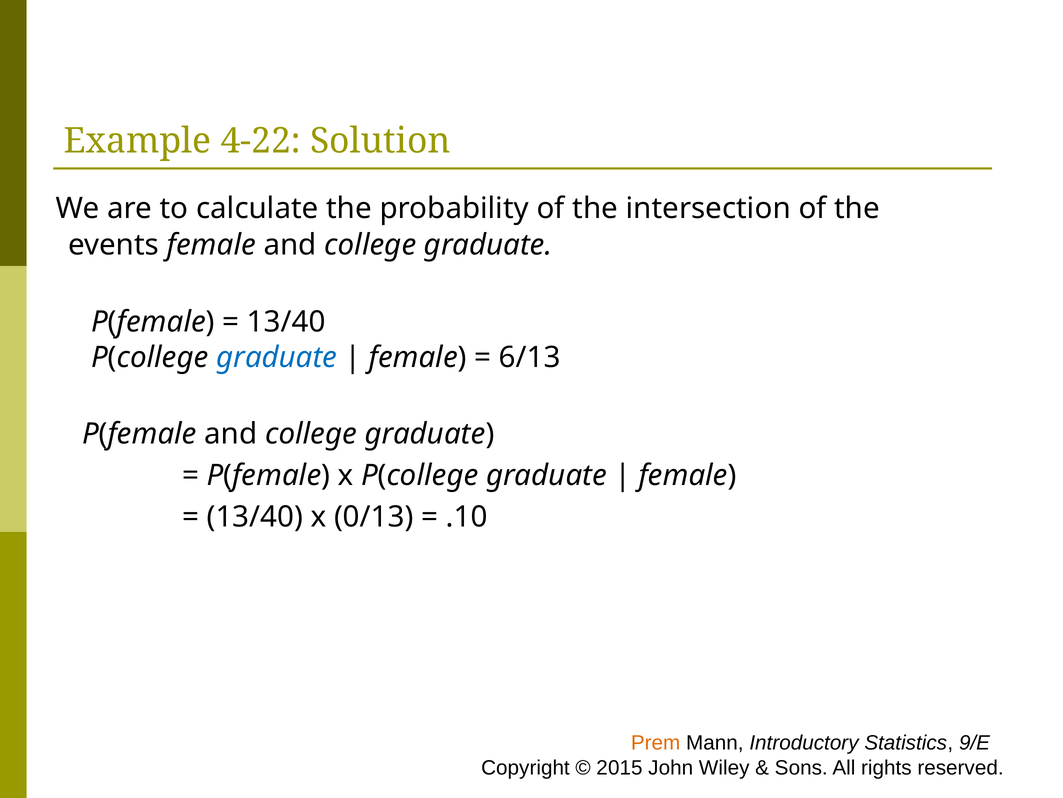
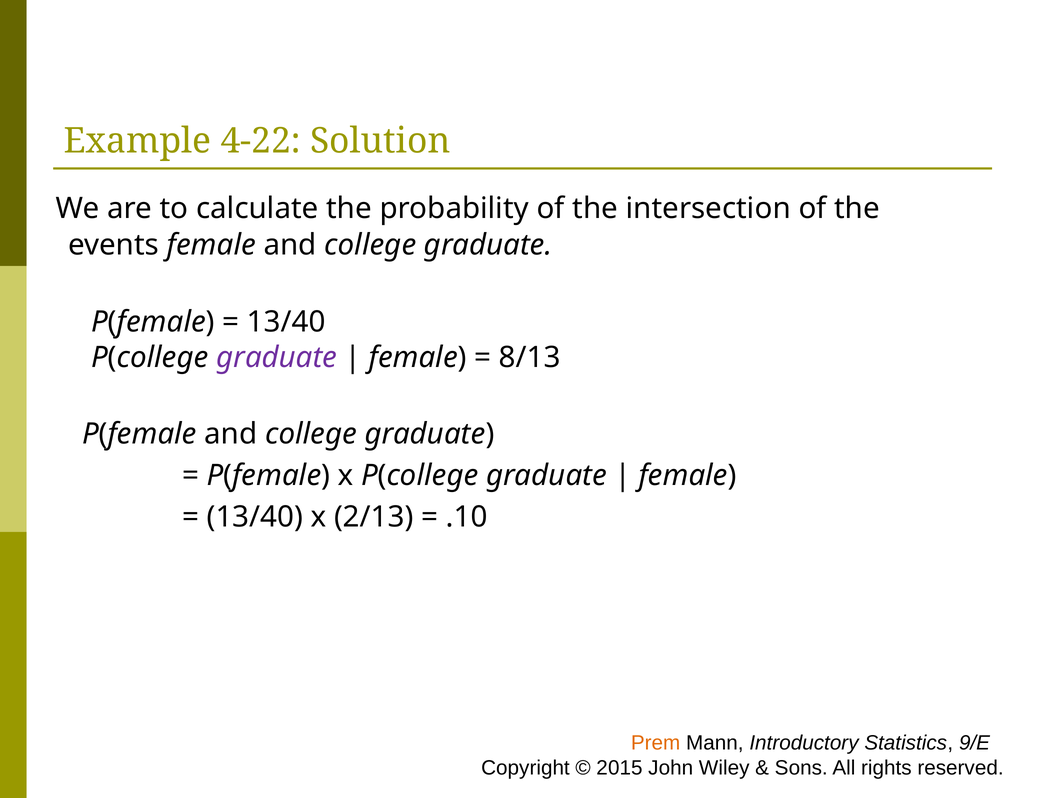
graduate at (277, 357) colour: blue -> purple
6/13: 6/13 -> 8/13
0/13: 0/13 -> 2/13
